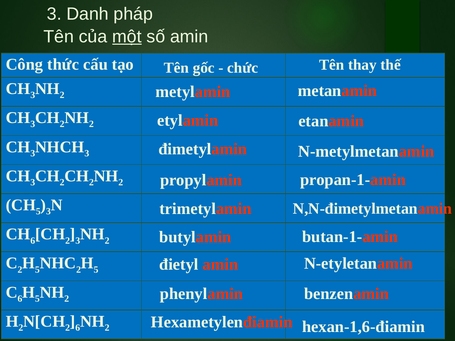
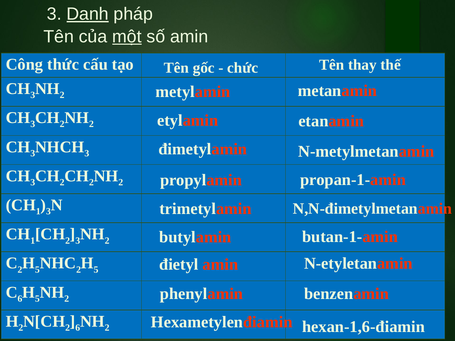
Danh underline: none -> present
5 at (38, 212): 5 -> 1
6 at (33, 241): 6 -> 1
